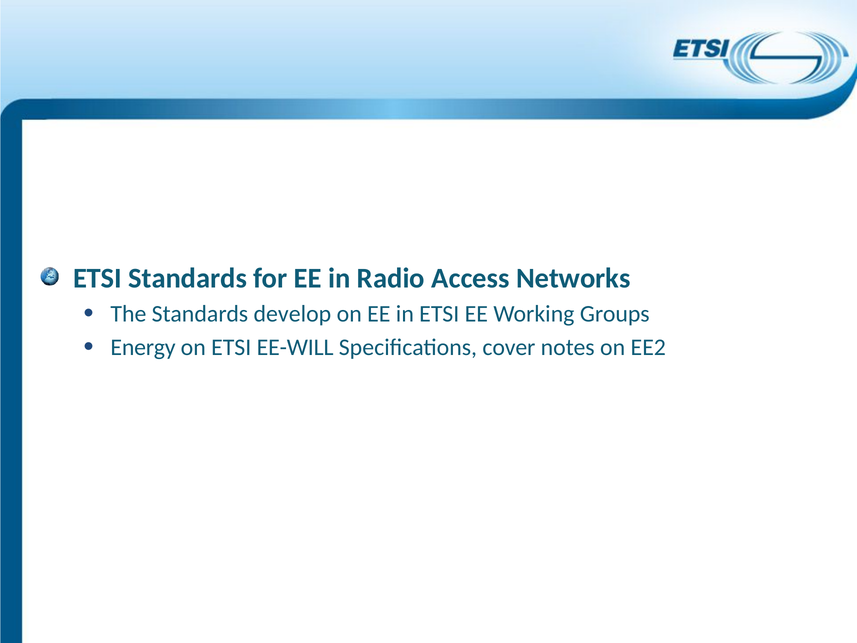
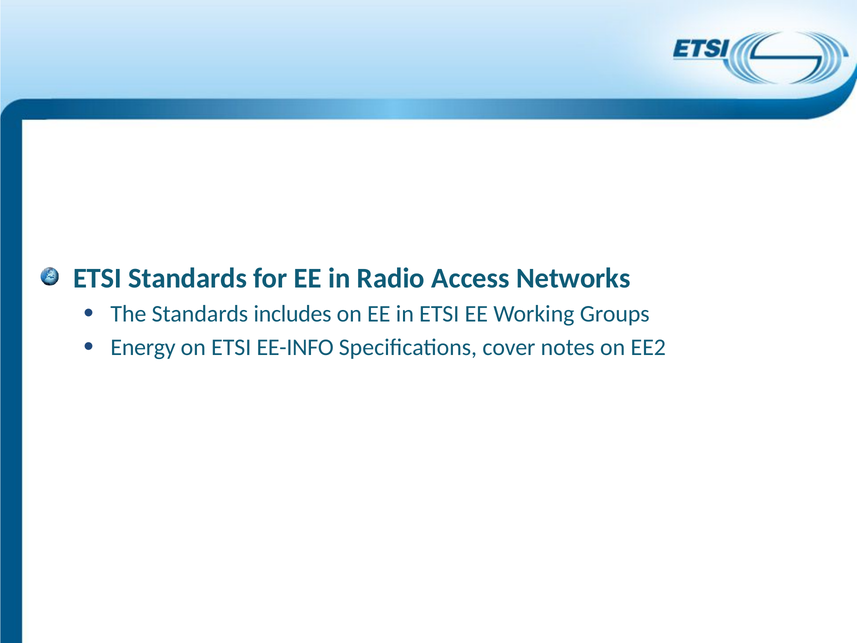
develop: develop -> includes
EE-WILL: EE-WILL -> EE-INFO
